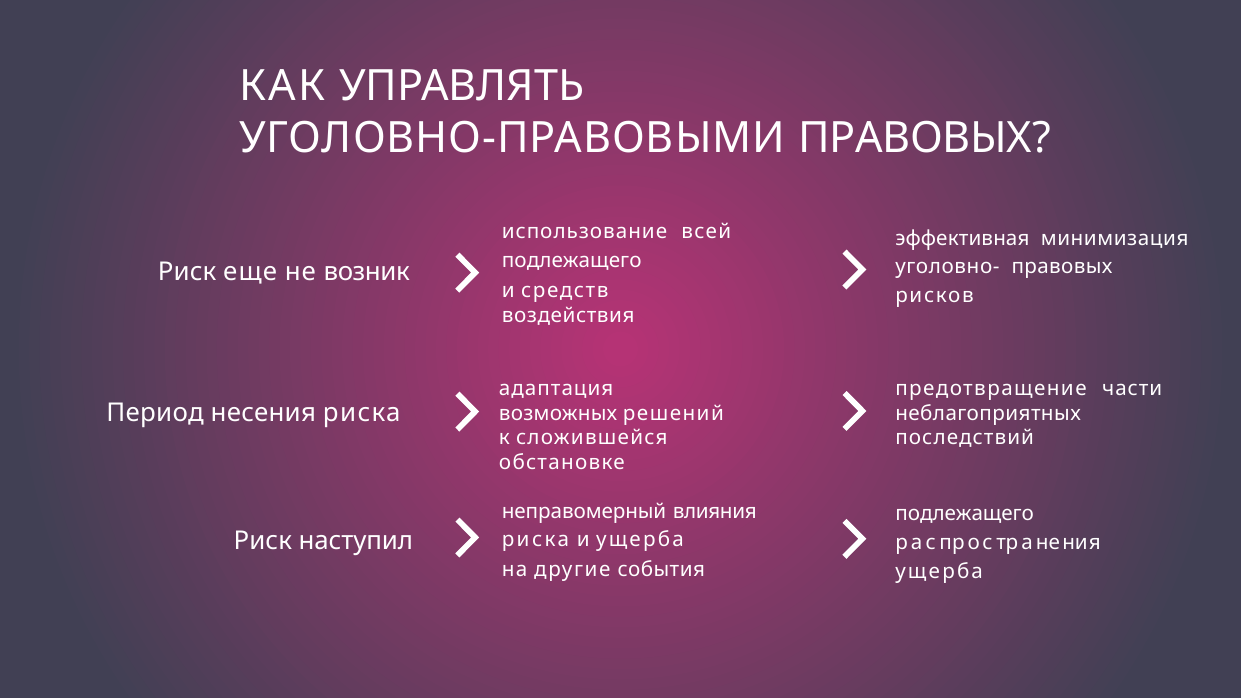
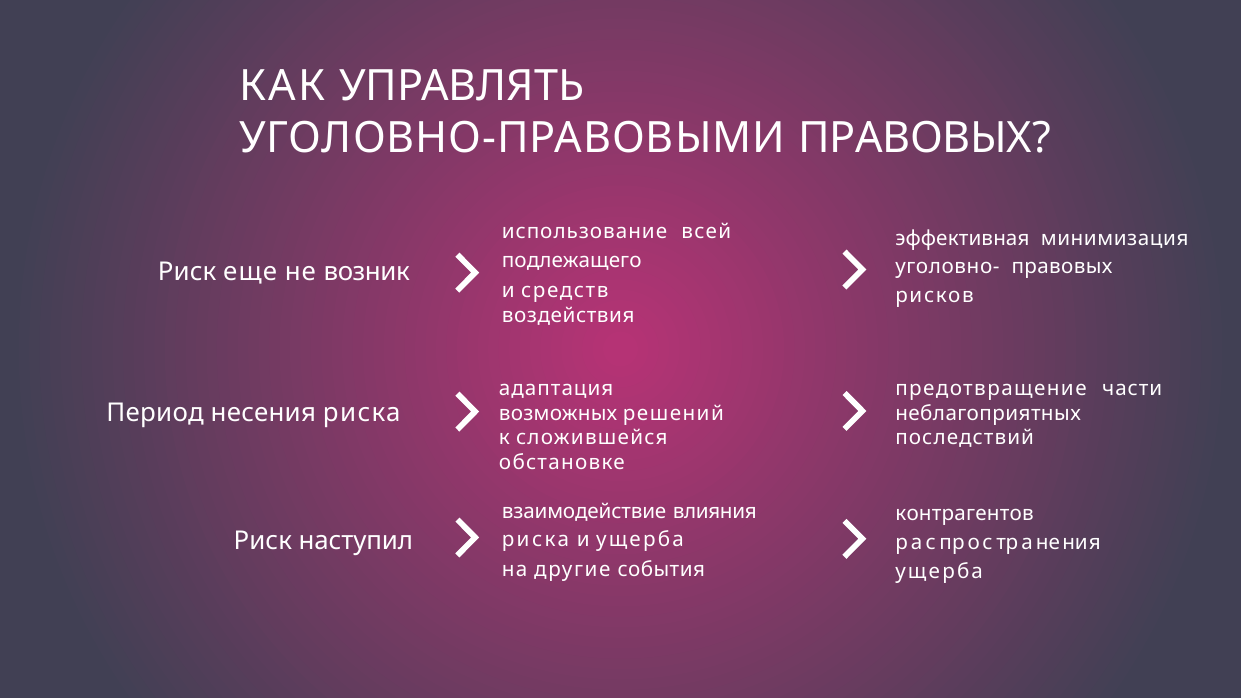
неправомерный: неправомерный -> взаимодействие
подлежащего at (965, 514): подлежащего -> контрагентов
